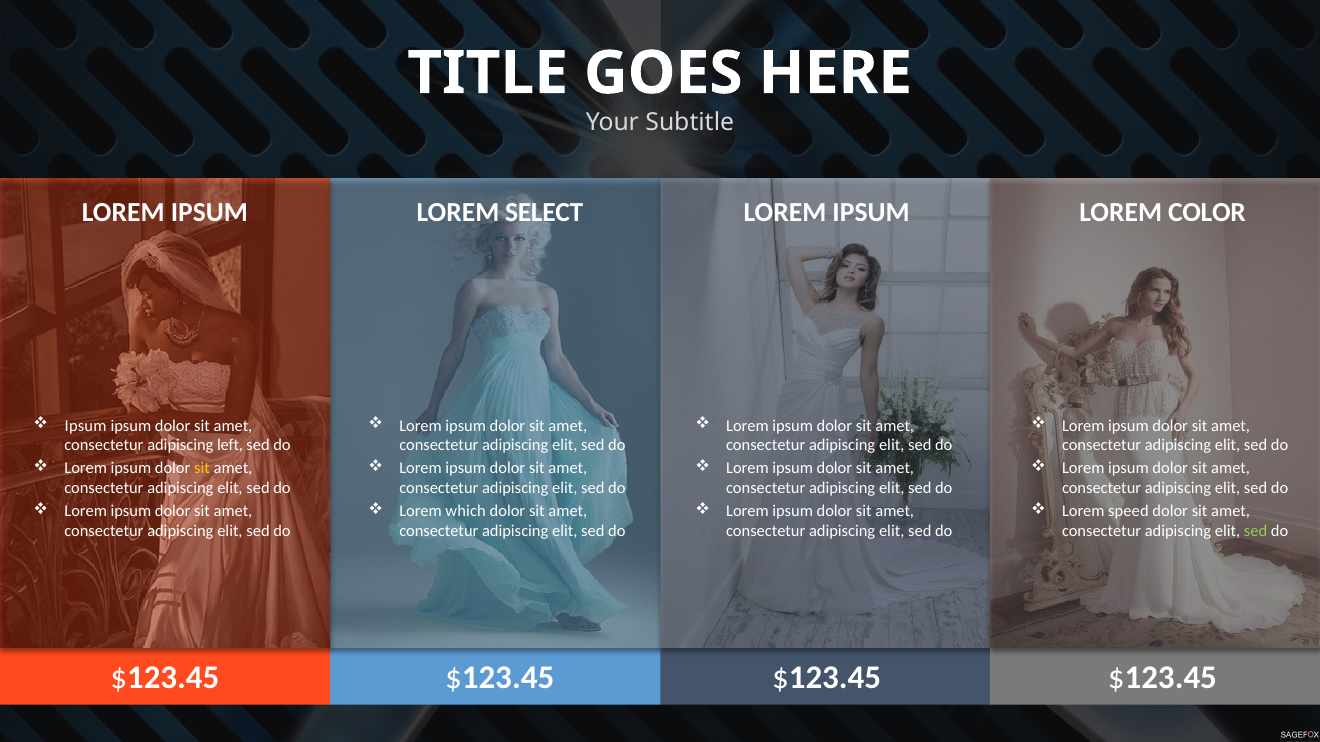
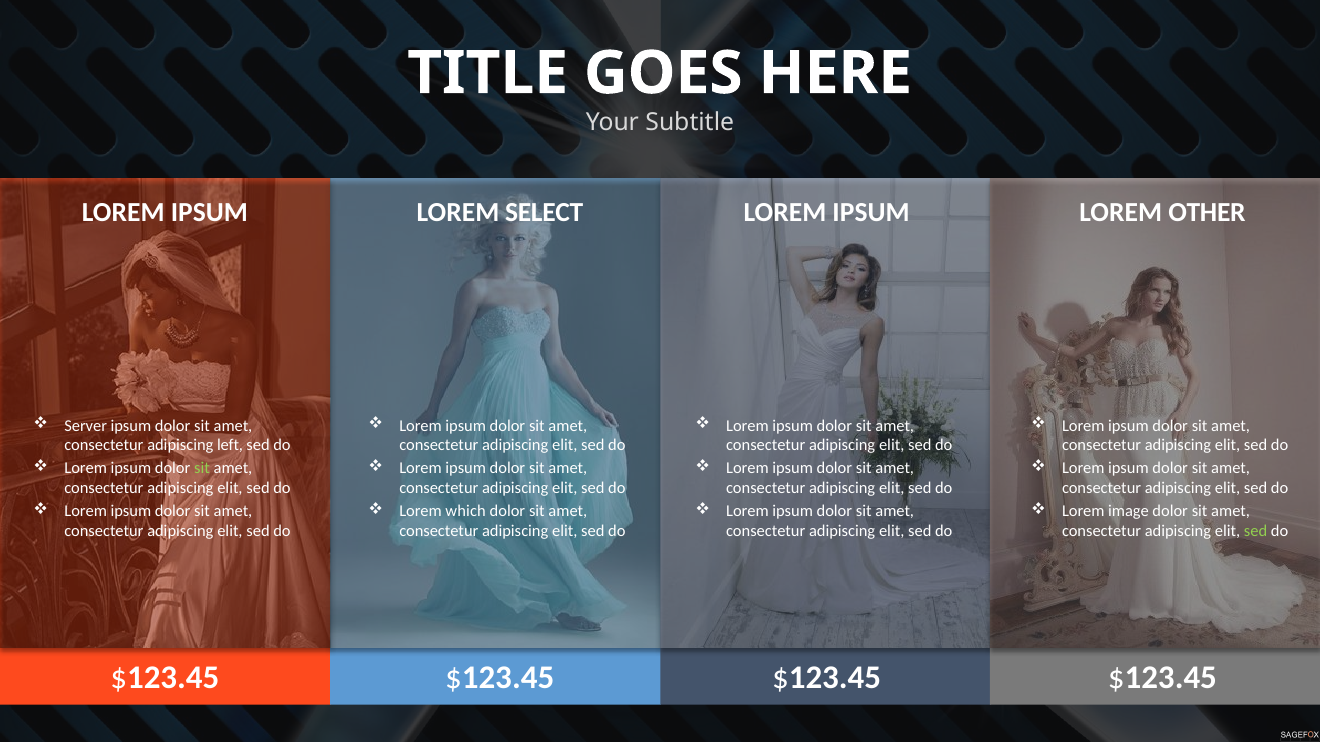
COLOR: COLOR -> OTHER
Ipsum at (86, 426): Ipsum -> Server
sit at (202, 469) colour: yellow -> light green
speed: speed -> image
